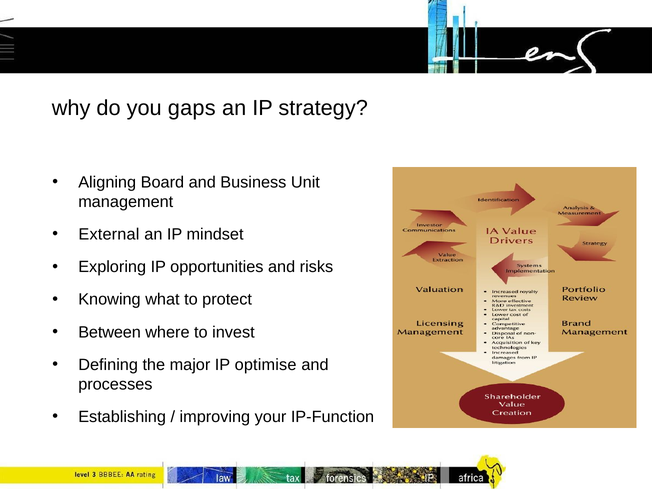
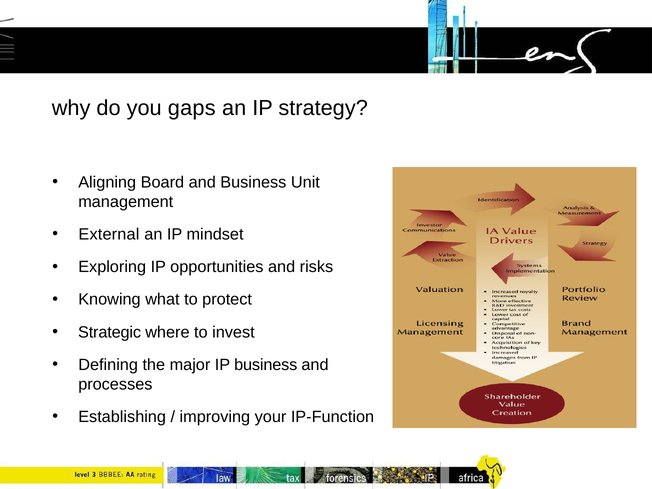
Between: Between -> Strategic
IP optimise: optimise -> business
